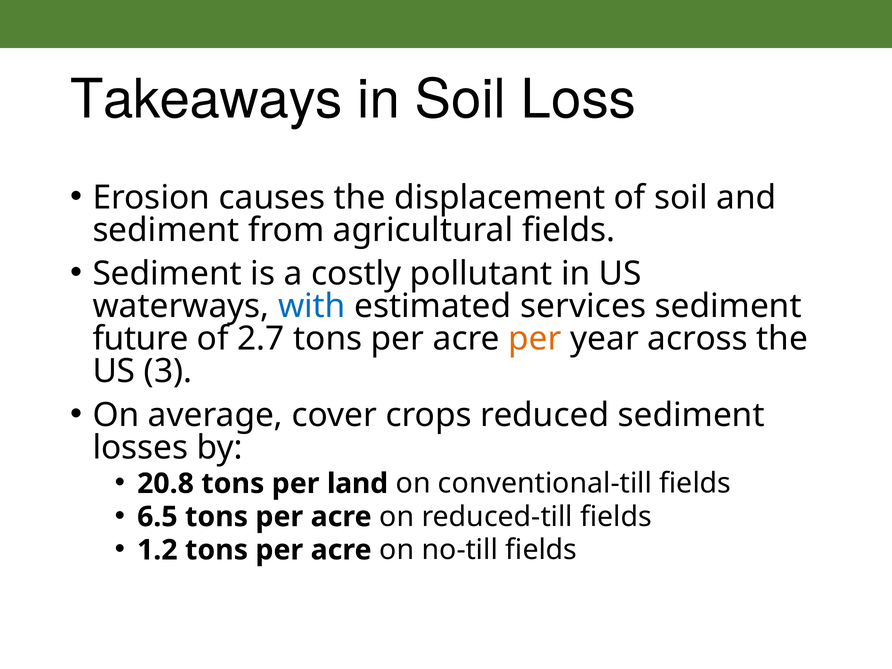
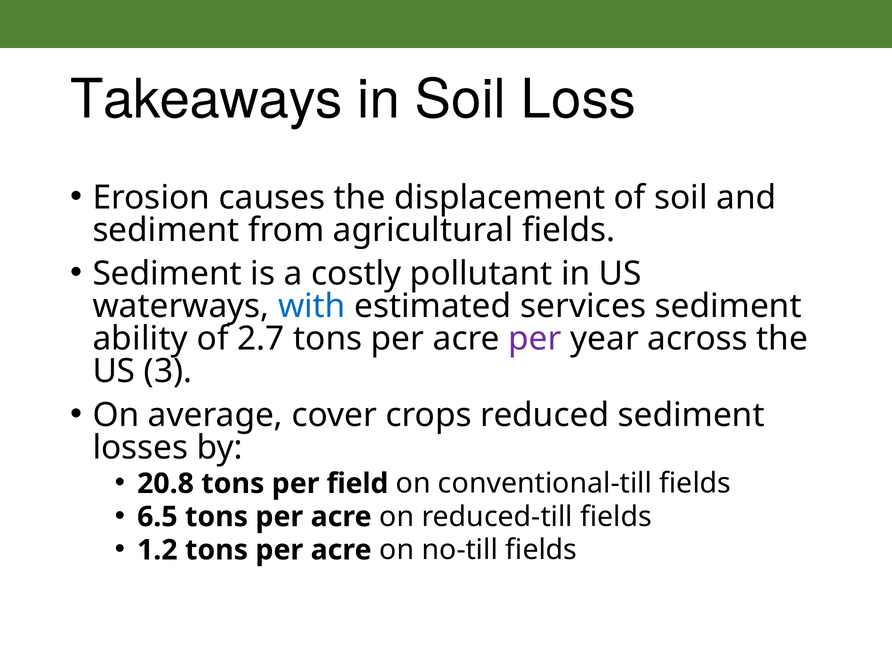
future: future -> ability
per at (535, 339) colour: orange -> purple
land: land -> field
